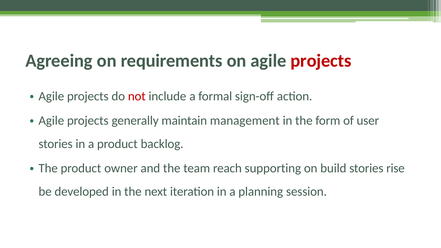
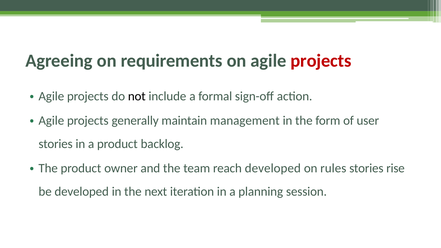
not colour: red -> black
reach supporting: supporting -> developed
build: build -> rules
